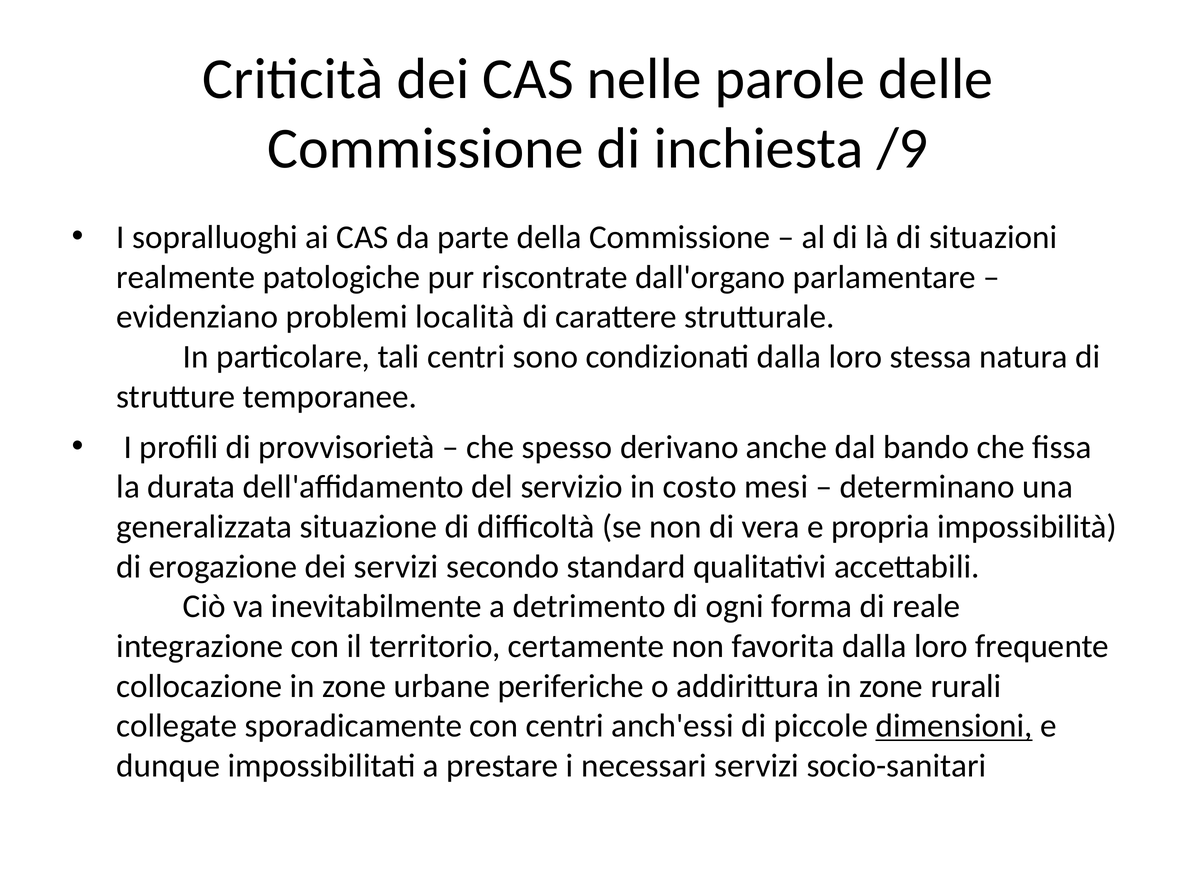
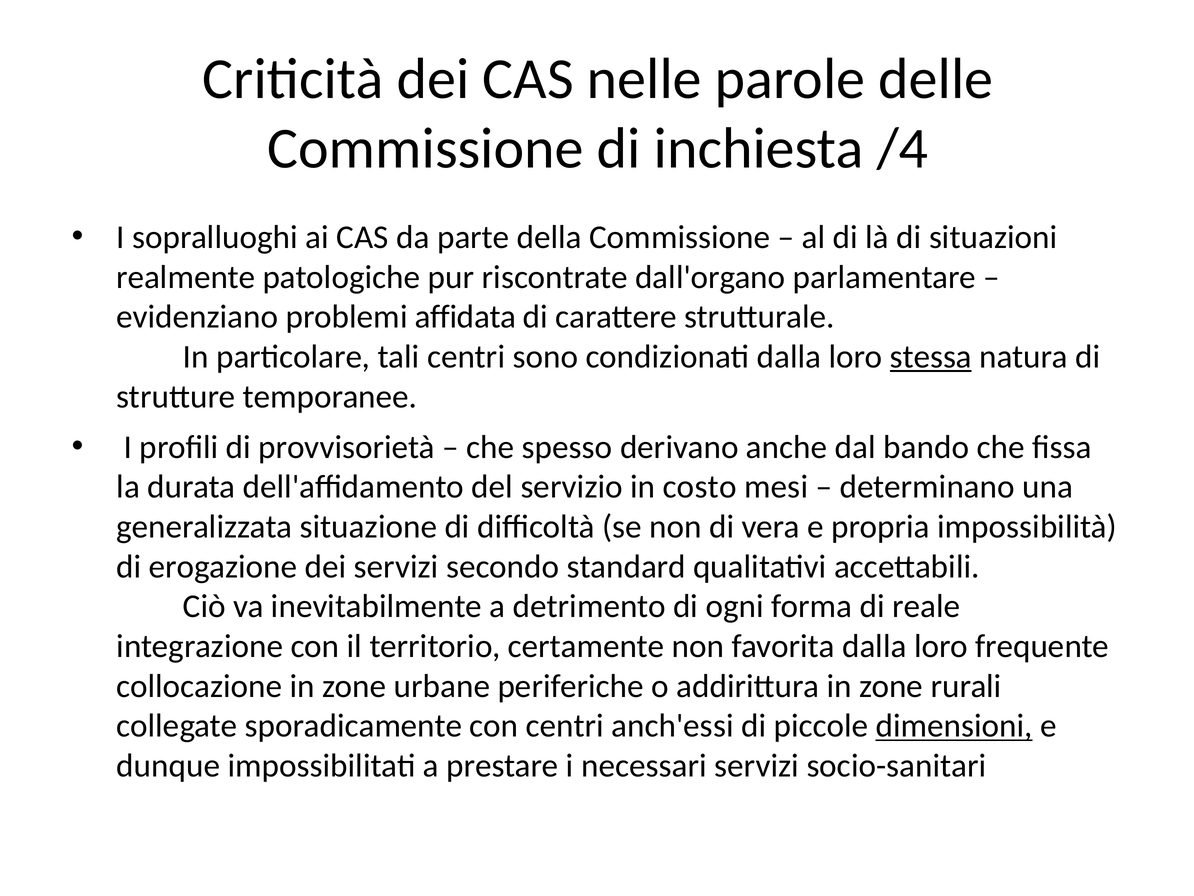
/9: /9 -> /4
località: località -> affidata
stessa underline: none -> present
